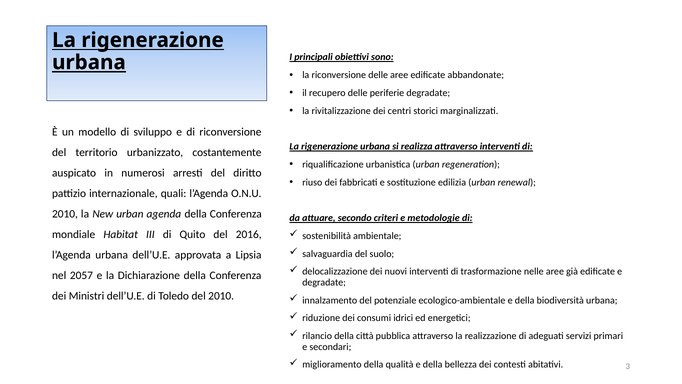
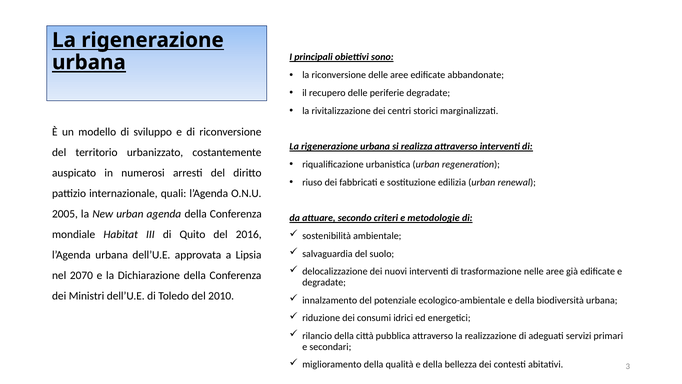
2010 at (65, 214): 2010 -> 2005
2057: 2057 -> 2070
